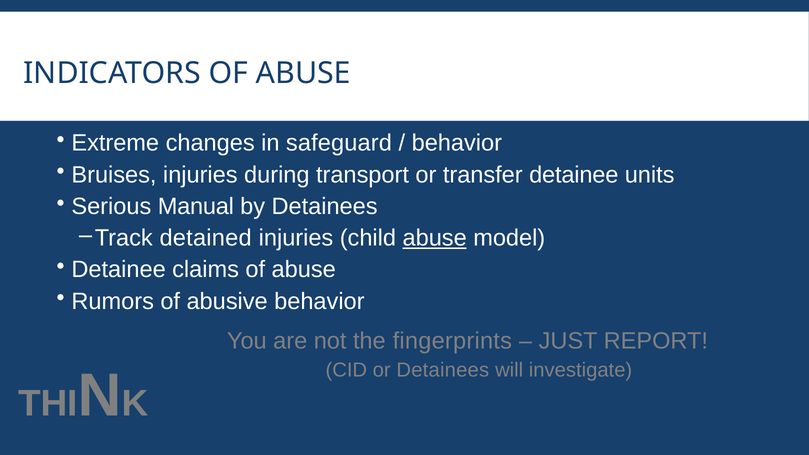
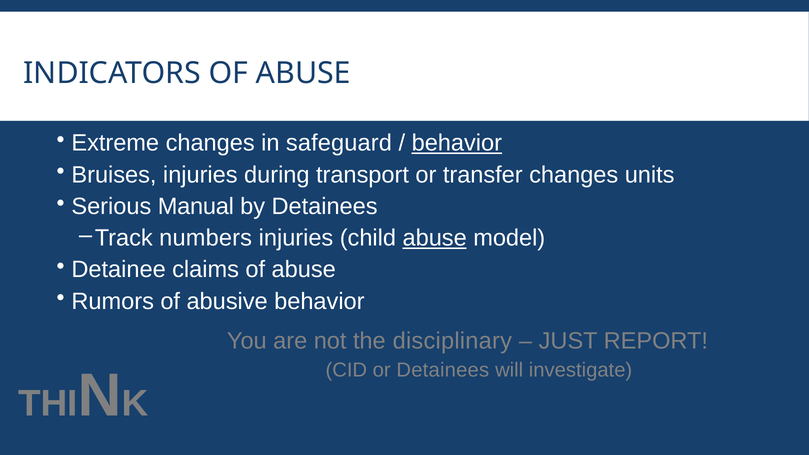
behavior at (457, 143) underline: none -> present
transfer detainee: detainee -> changes
detained: detained -> numbers
fingerprints: fingerprints -> disciplinary
